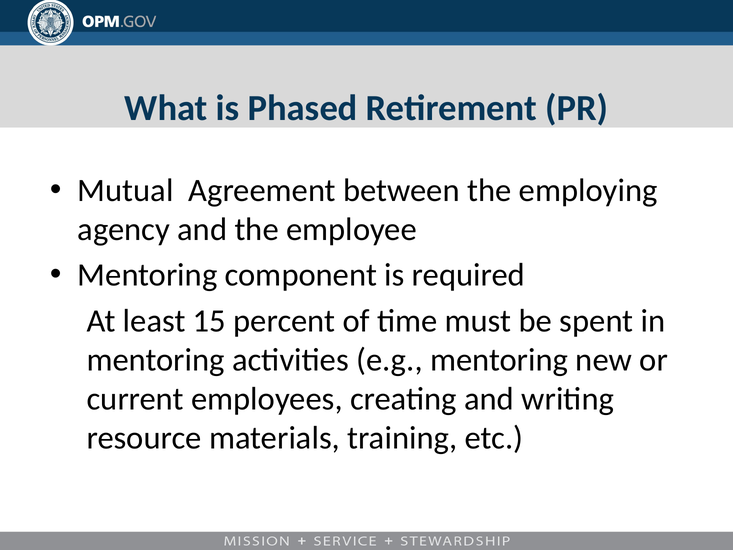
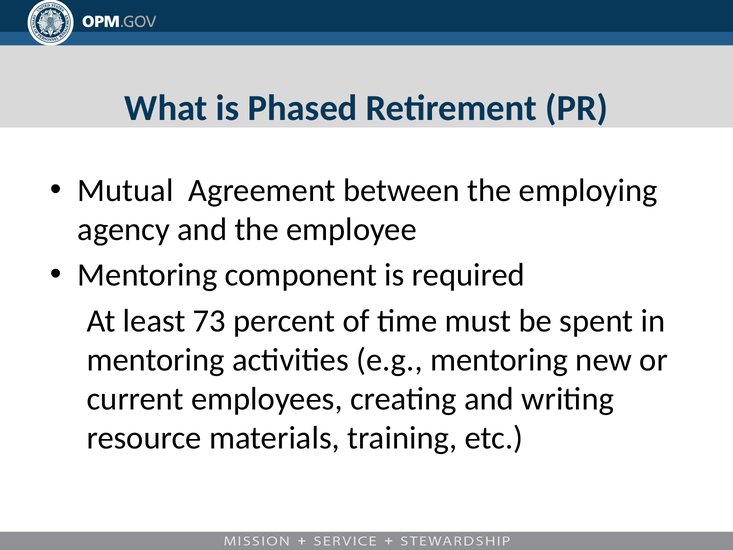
15: 15 -> 73
